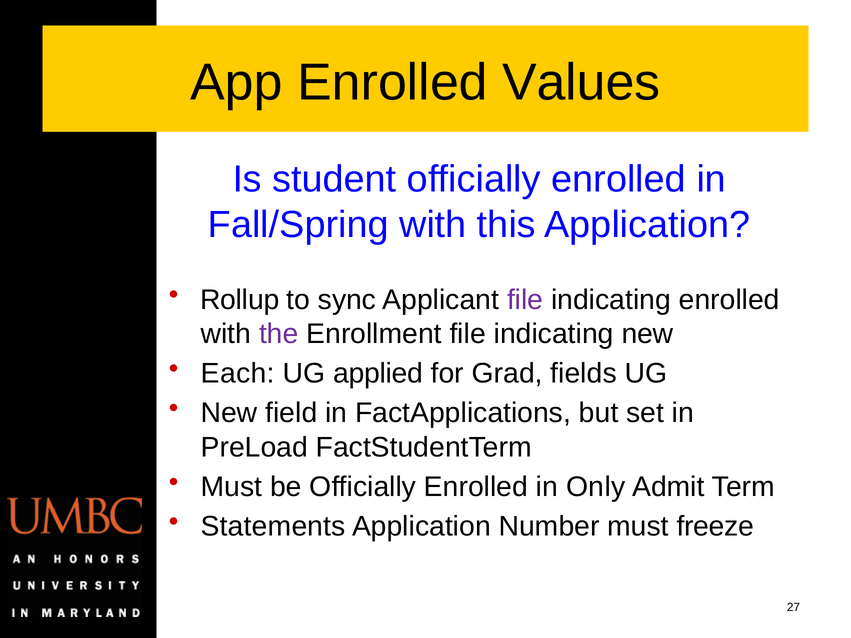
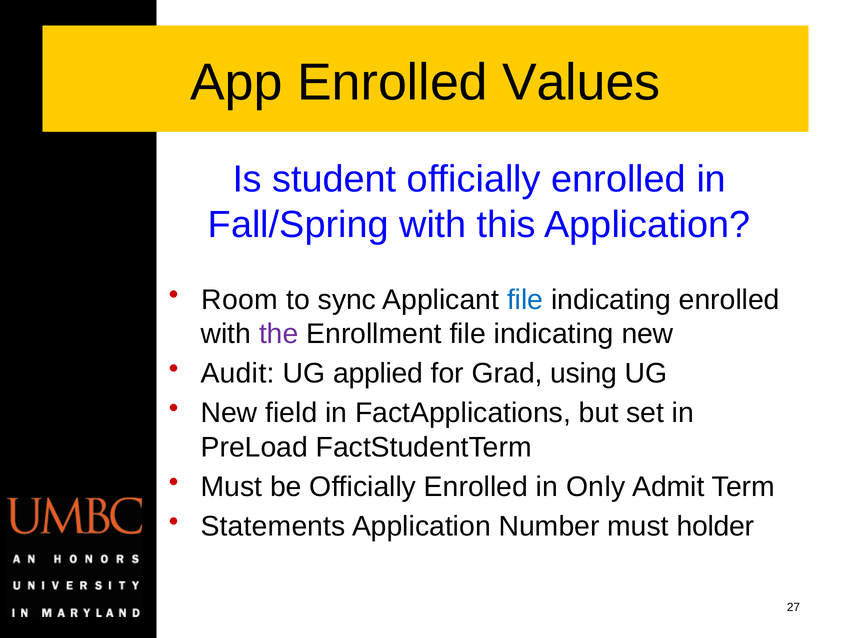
Rollup: Rollup -> Room
file at (525, 300) colour: purple -> blue
Each: Each -> Audit
fields: fields -> using
freeze: freeze -> holder
